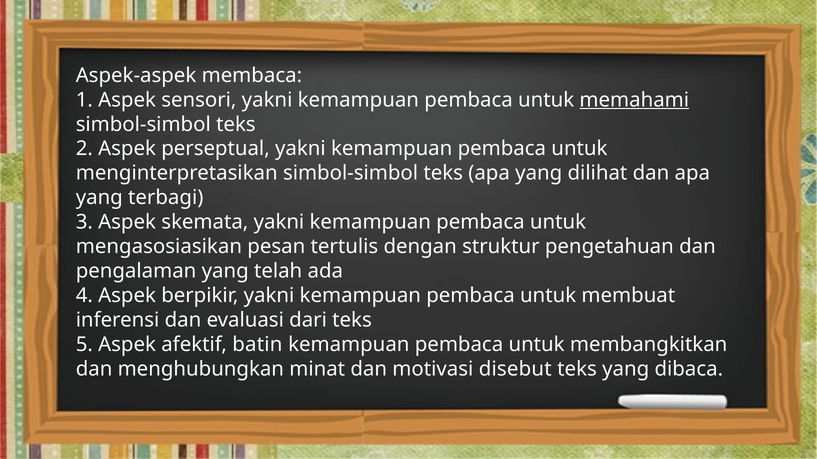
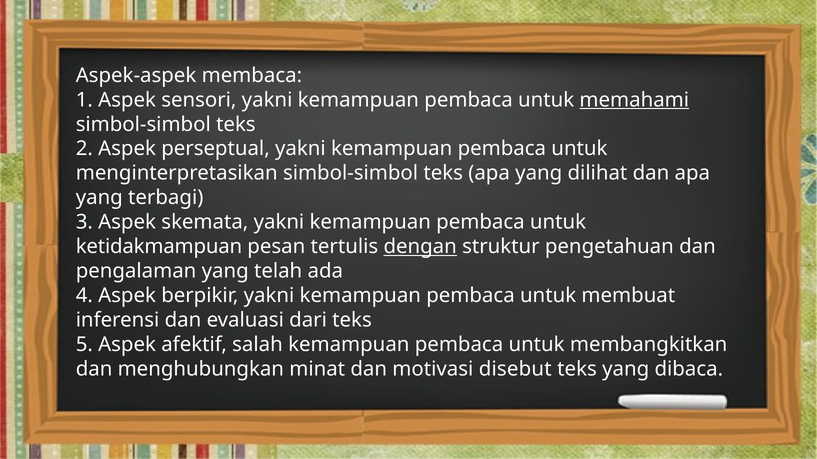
mengasosiasikan: mengasosiasikan -> ketidakmampuan
dengan underline: none -> present
batin: batin -> salah
